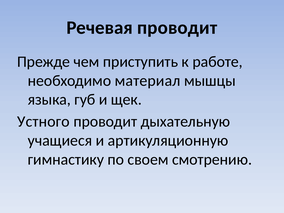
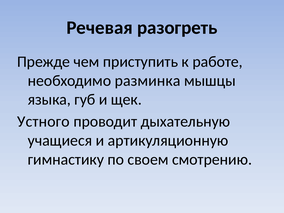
Речевая проводит: проводит -> разогреть
материал: материал -> разминка
